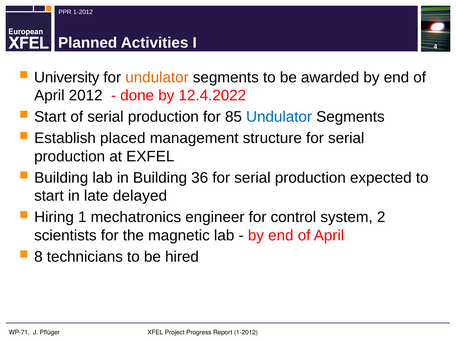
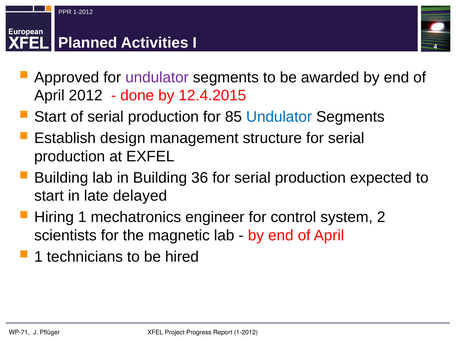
University: University -> Approved
undulator at (157, 77) colour: orange -> purple
12.4.2022: 12.4.2022 -> 12.4.2015
placed: placed -> design
8 at (38, 257): 8 -> 1
